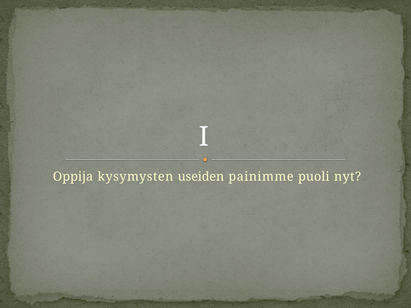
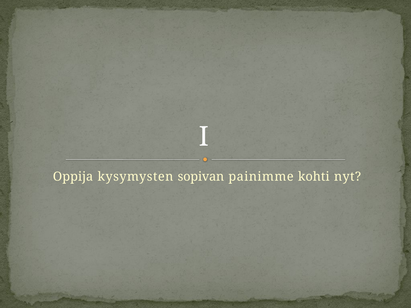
useiden: useiden -> sopivan
puoli: puoli -> kohti
